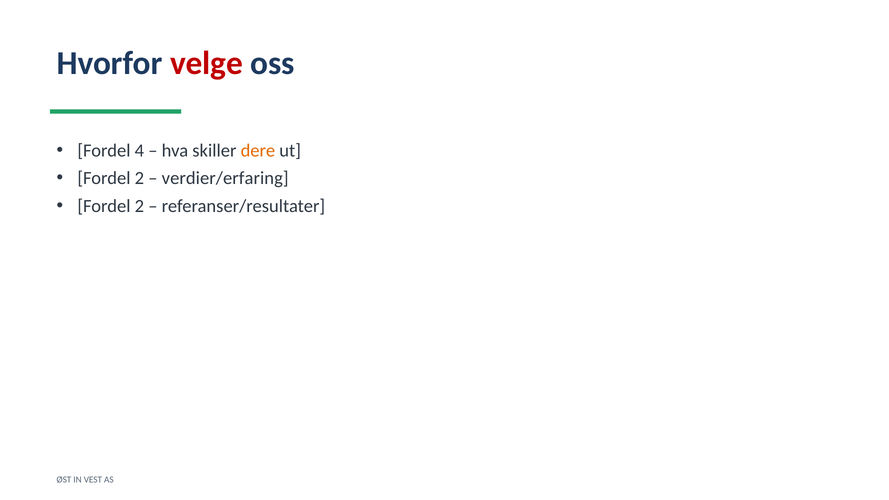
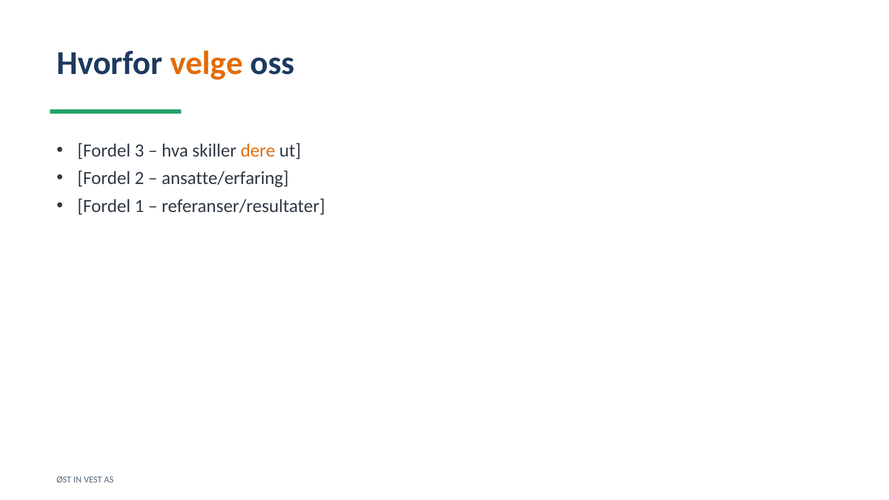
velge colour: red -> orange
4: 4 -> 3
verdier/erfaring: verdier/erfaring -> ansatte/erfaring
2 at (139, 206): 2 -> 1
